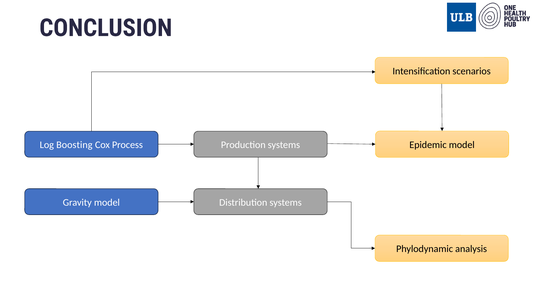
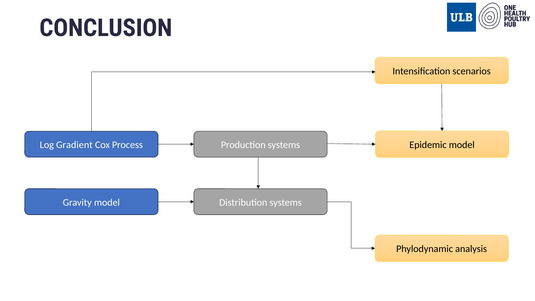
Boosting: Boosting -> Gradient
